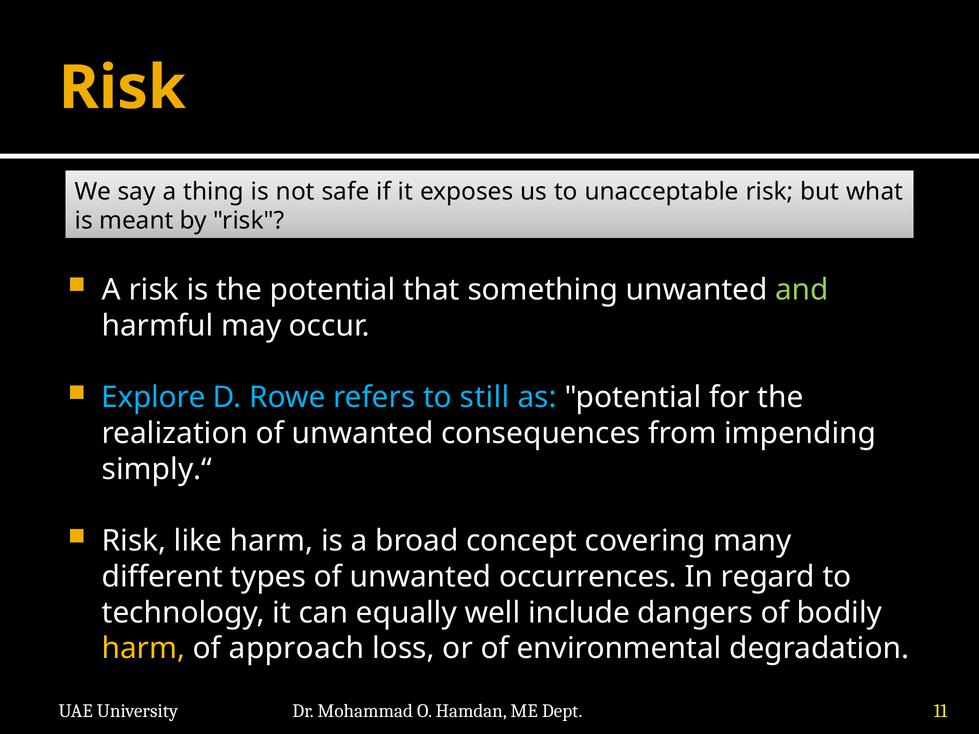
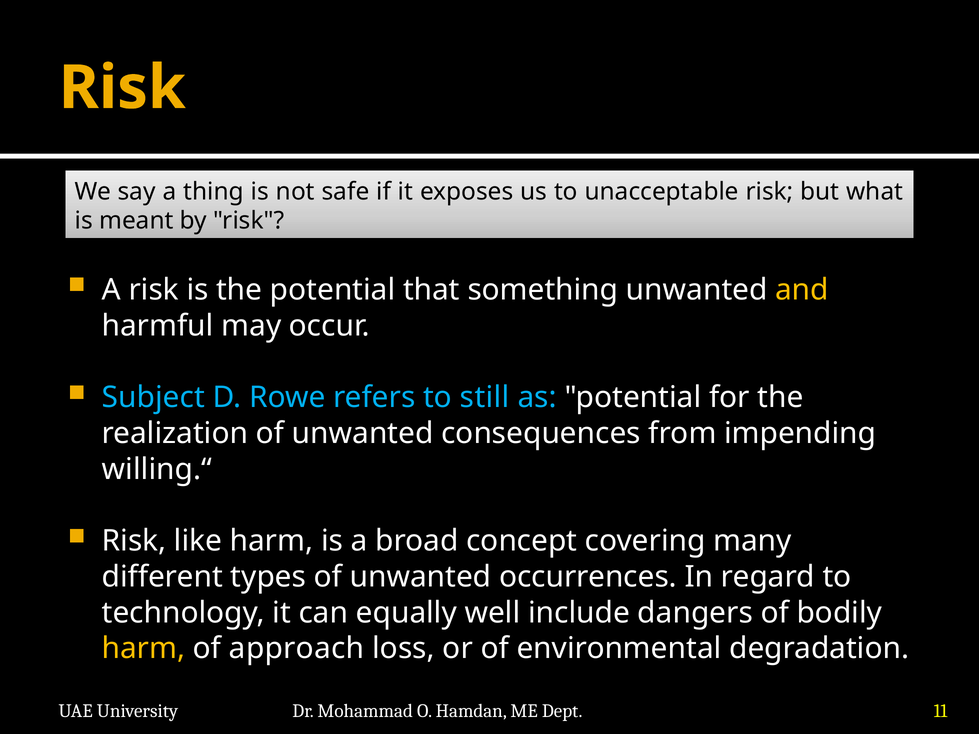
and colour: light green -> yellow
Explore: Explore -> Subject
simply.“: simply.“ -> willing.“
